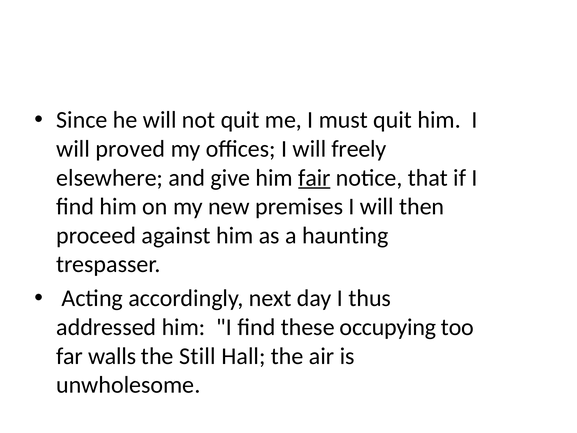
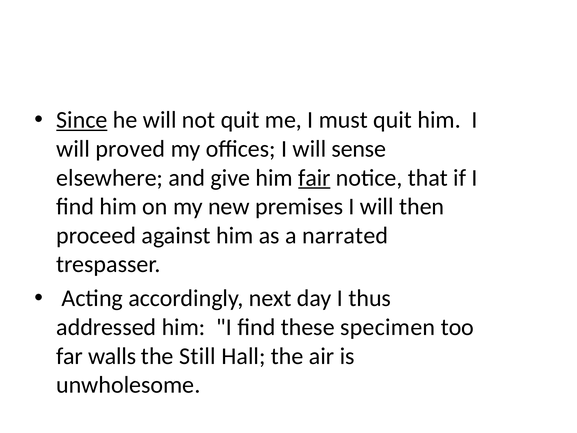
Since underline: none -> present
freely: freely -> sense
haunting: haunting -> narrated
occupying: occupying -> specimen
